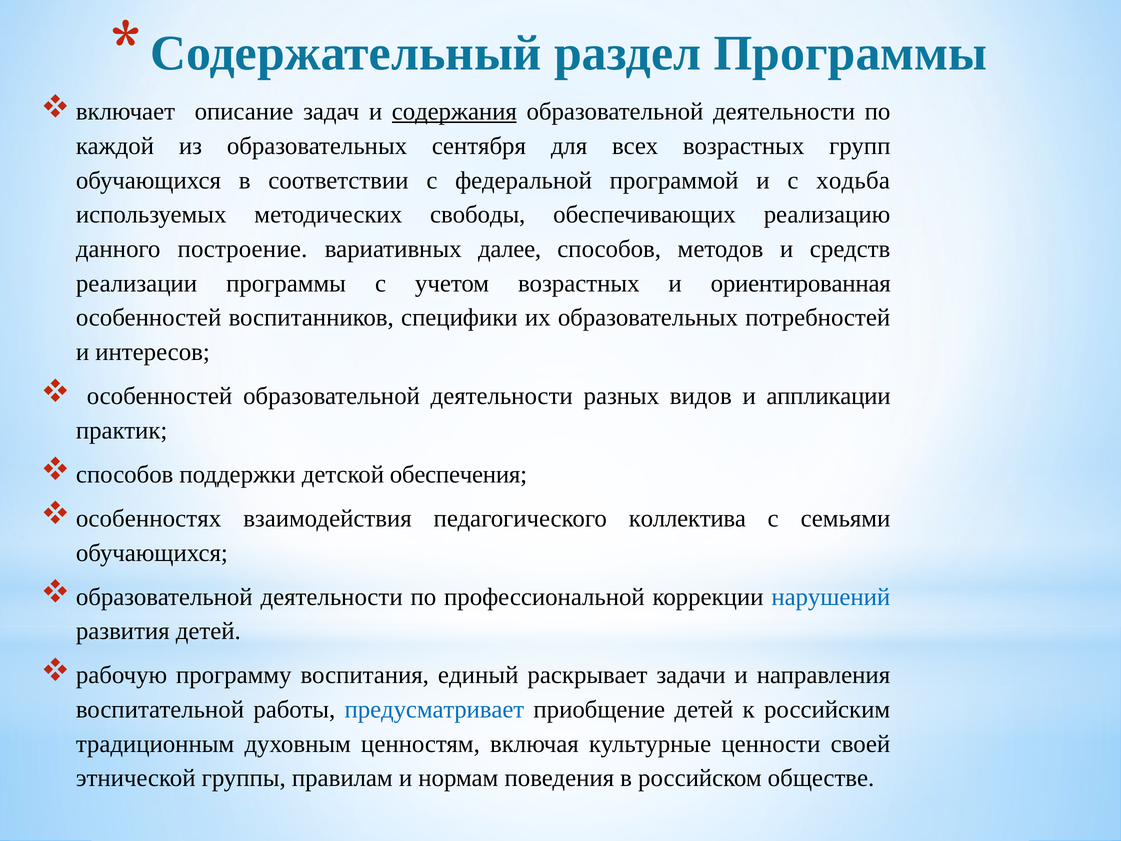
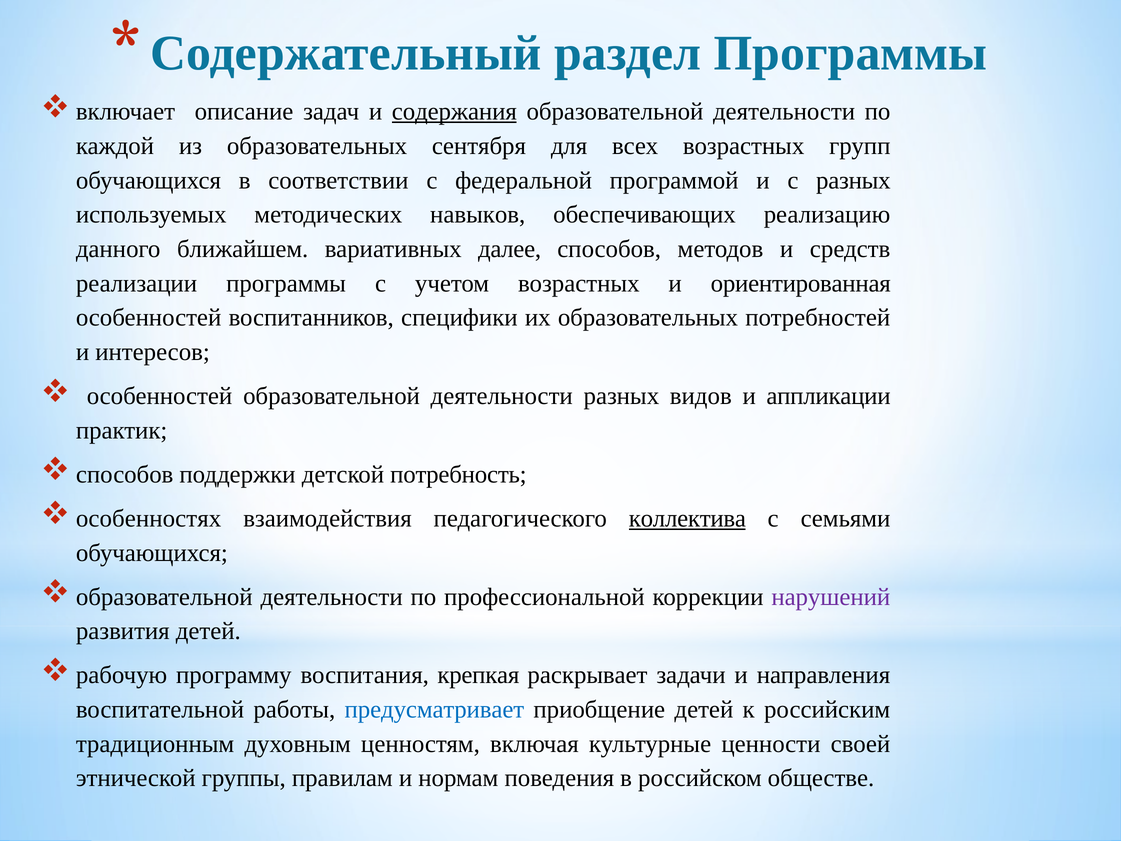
с ходьба: ходьба -> разных
свободы: свободы -> навыков
построение: построение -> ближайшем
обеспечения: обеспечения -> потребность
коллектива underline: none -> present
нарушений colour: blue -> purple
единый: единый -> крепкая
